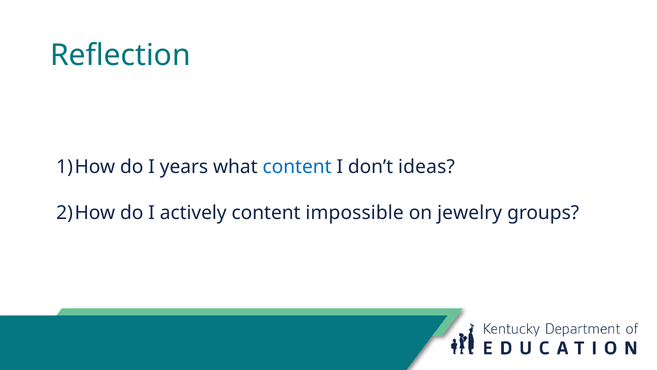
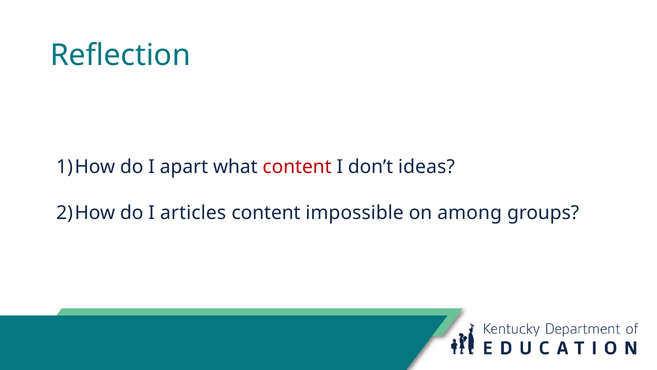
years: years -> apart
content at (297, 167) colour: blue -> red
actively: actively -> articles
jewelry: jewelry -> among
